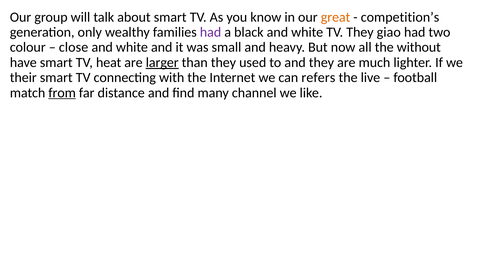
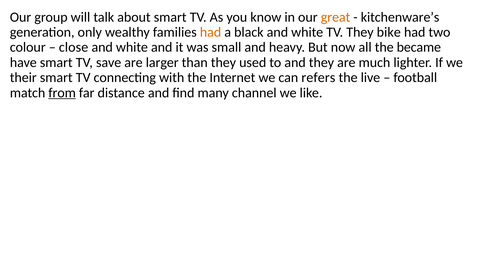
competition’s: competition’s -> kitchenware’s
had at (211, 32) colour: purple -> orange
giao: giao -> bike
without: without -> became
heat: heat -> save
larger underline: present -> none
